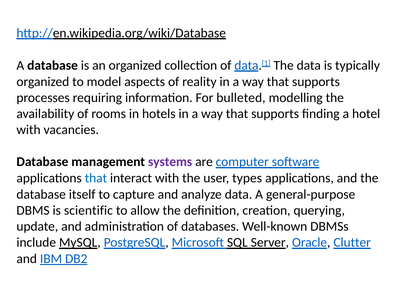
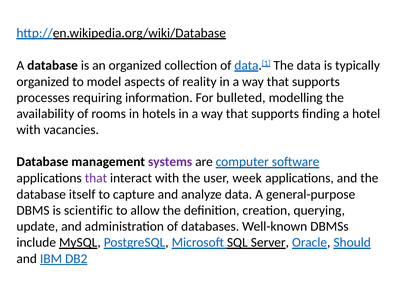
that at (96, 179) colour: blue -> purple
types: types -> week
Clutter: Clutter -> Should
